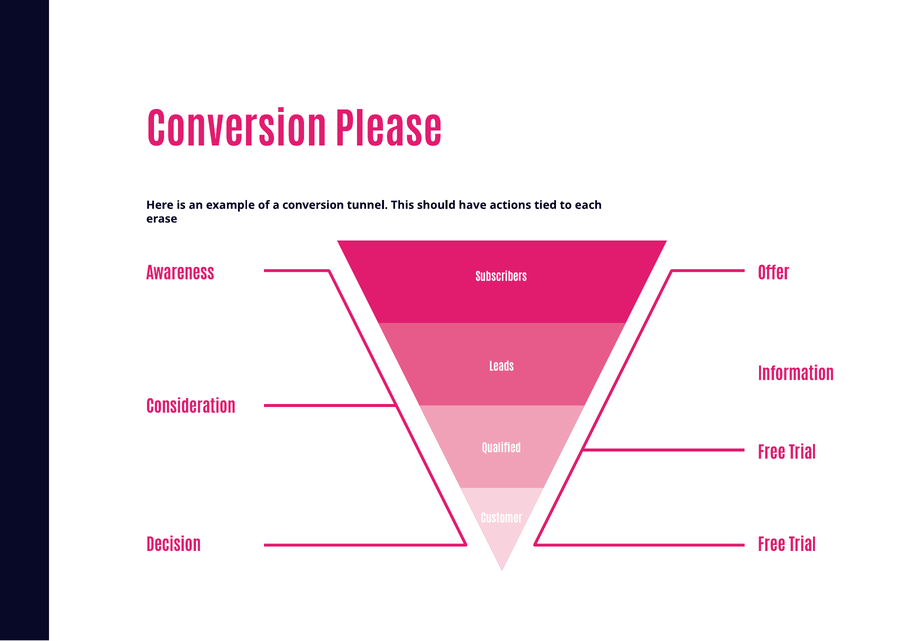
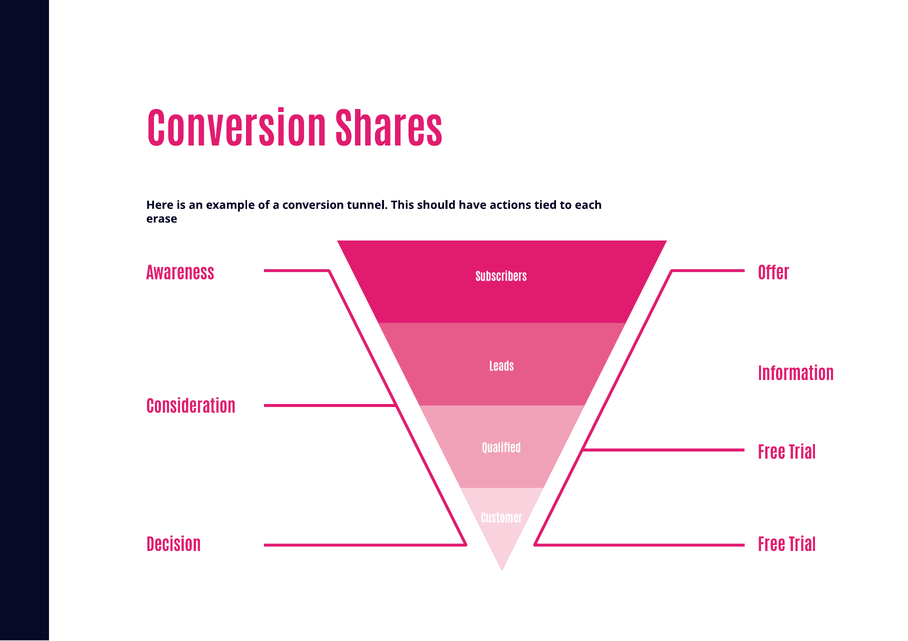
Please: Please -> Shares
